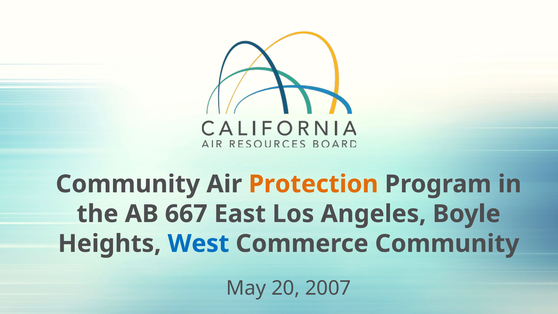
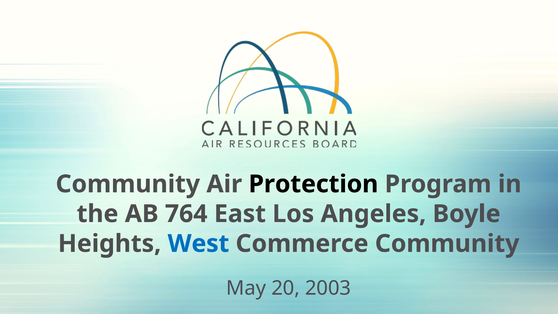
Protection colour: orange -> black
667: 667 -> 764
2007: 2007 -> 2003
